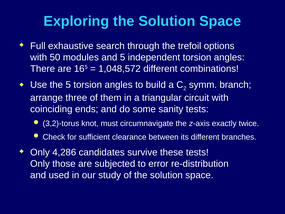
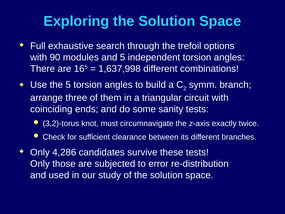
50: 50 -> 90
1,048,572: 1,048,572 -> 1,637,998
